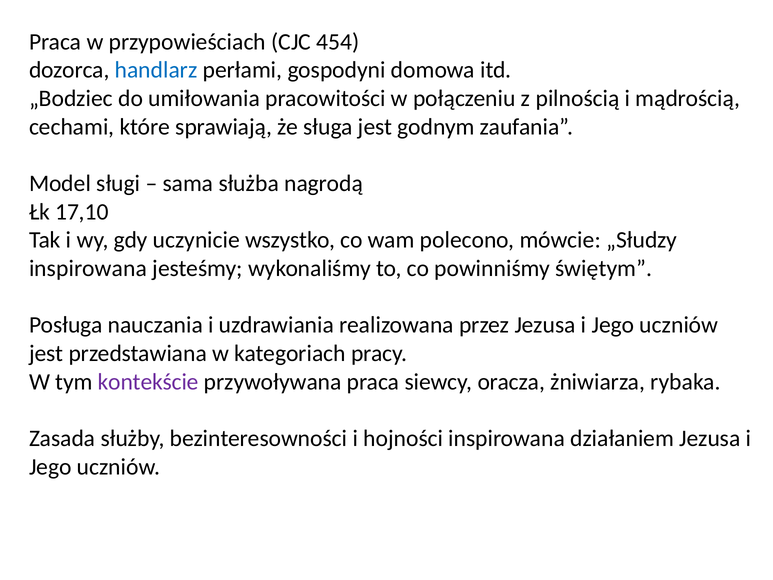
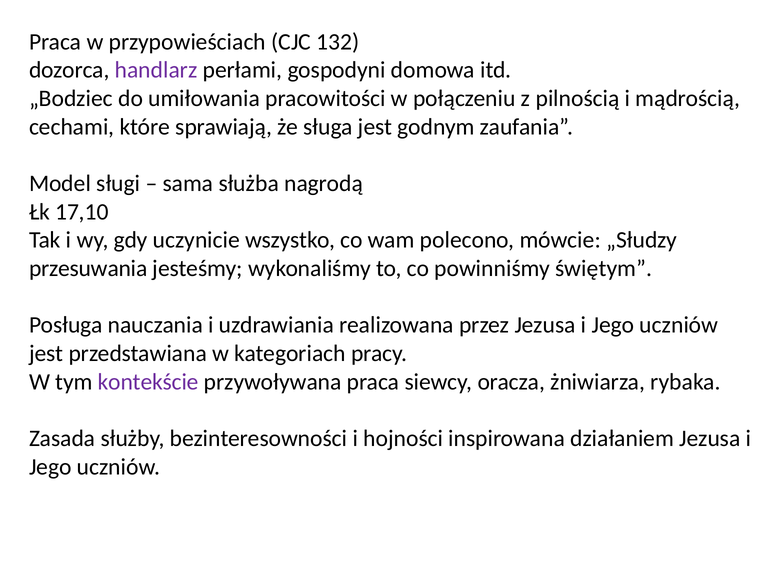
454: 454 -> 132
handlarz colour: blue -> purple
inspirowana at (88, 268): inspirowana -> przesuwania
